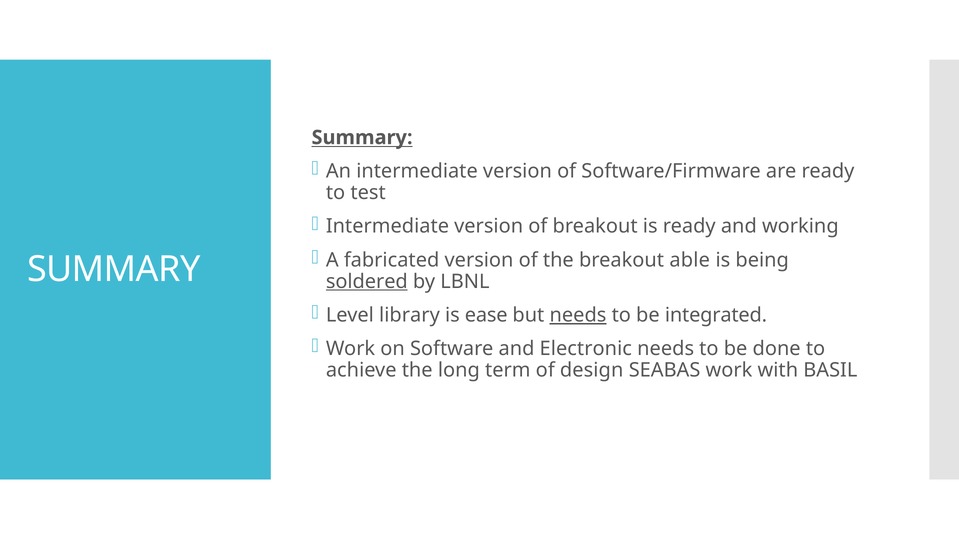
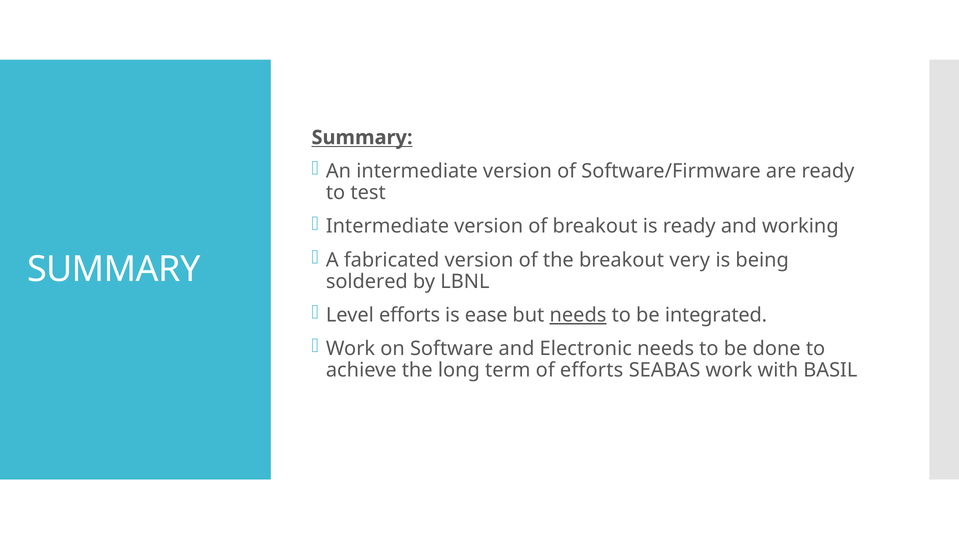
able: able -> very
soldered underline: present -> none
Level library: library -> efforts
of design: design -> efforts
